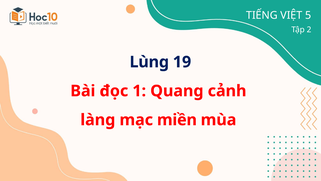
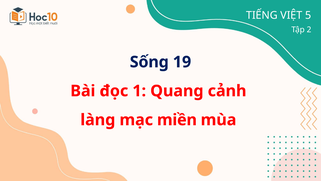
Lùng: Lùng -> Sống
